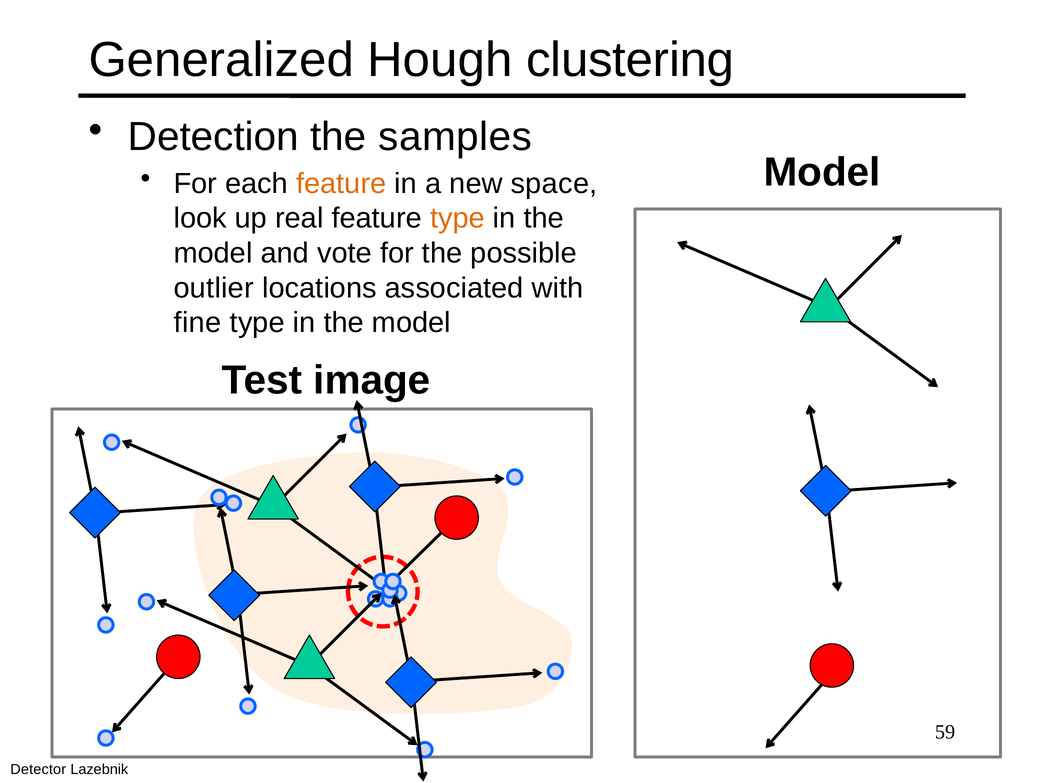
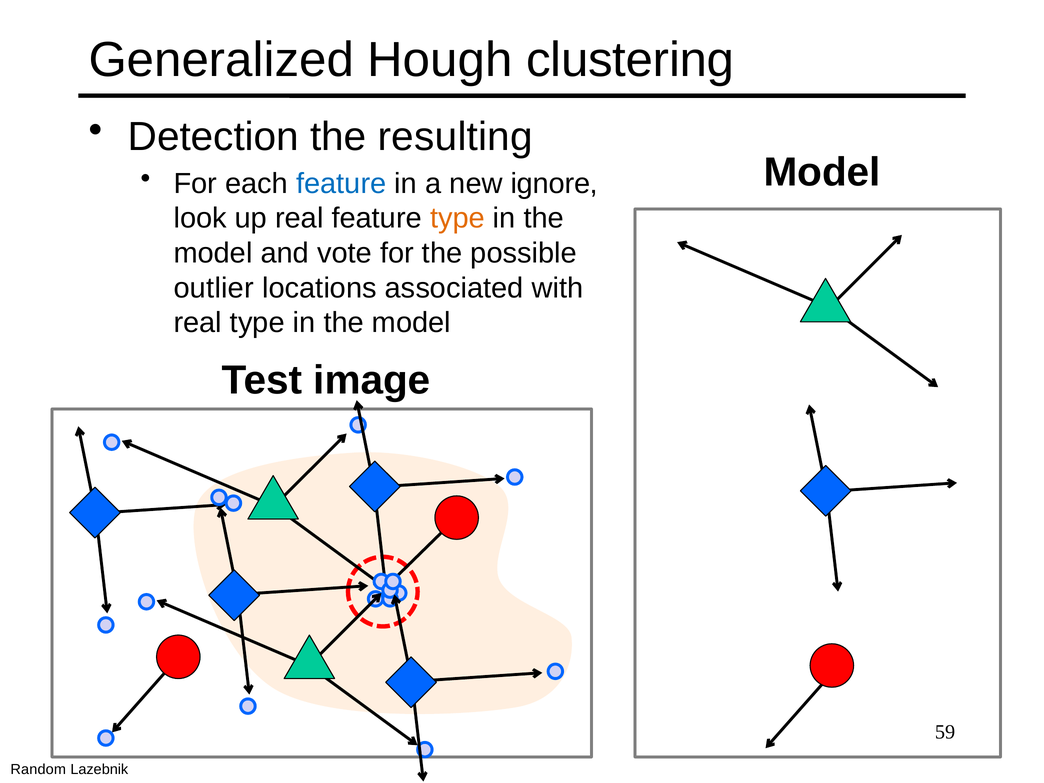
samples: samples -> resulting
feature at (341, 184) colour: orange -> blue
space: space -> ignore
fine at (198, 323): fine -> real
Detector: Detector -> Random
